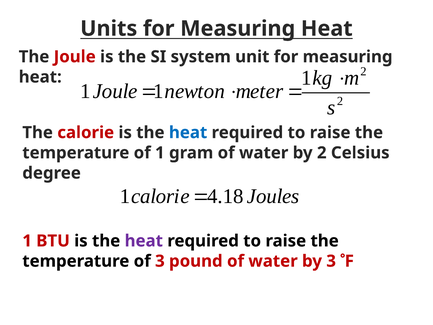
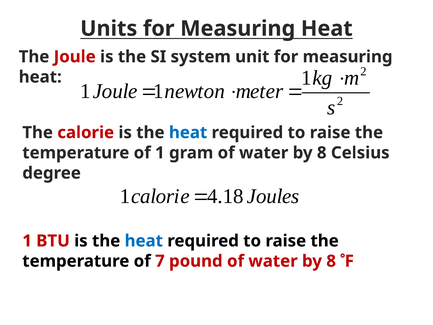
2 at (322, 153): 2 -> 8
heat at (144, 241) colour: purple -> blue
of 3: 3 -> 7
3 at (331, 261): 3 -> 8
